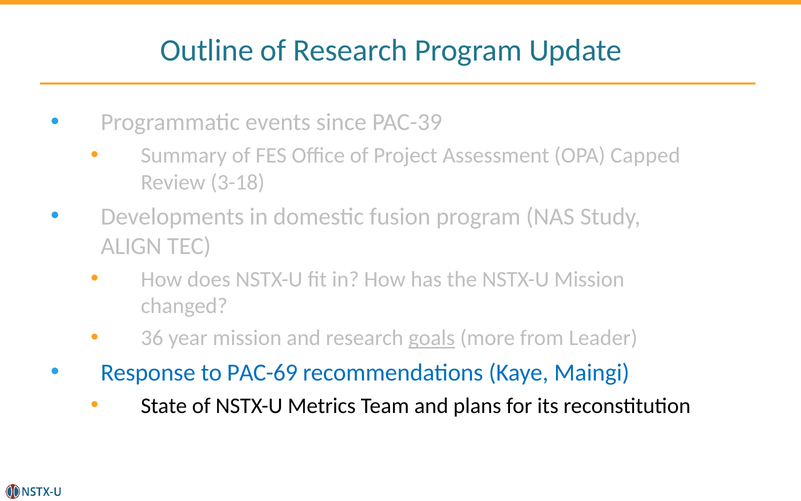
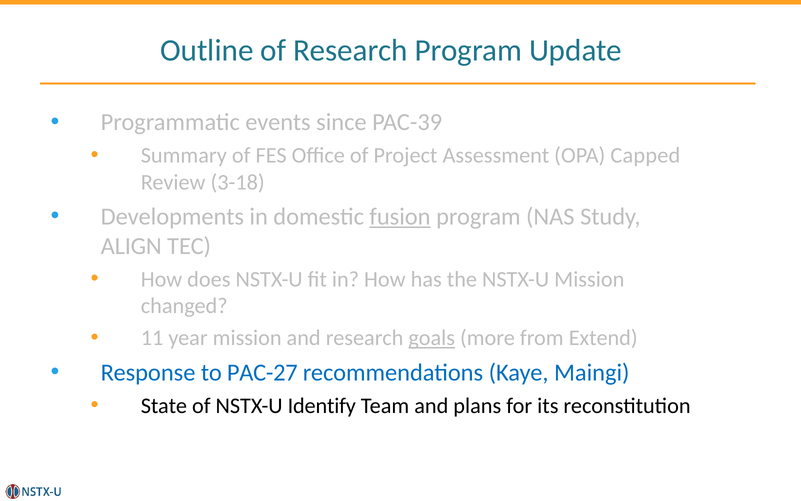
fusion underline: none -> present
36: 36 -> 11
Leader: Leader -> Extend
PAC-69: PAC-69 -> PAC-27
Metrics: Metrics -> Identify
